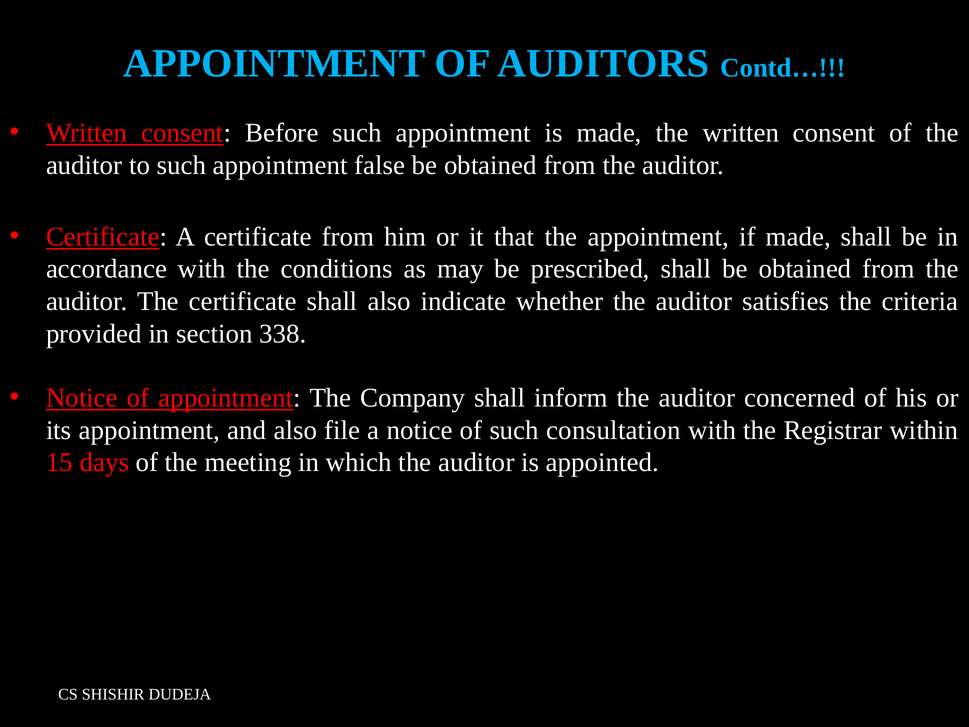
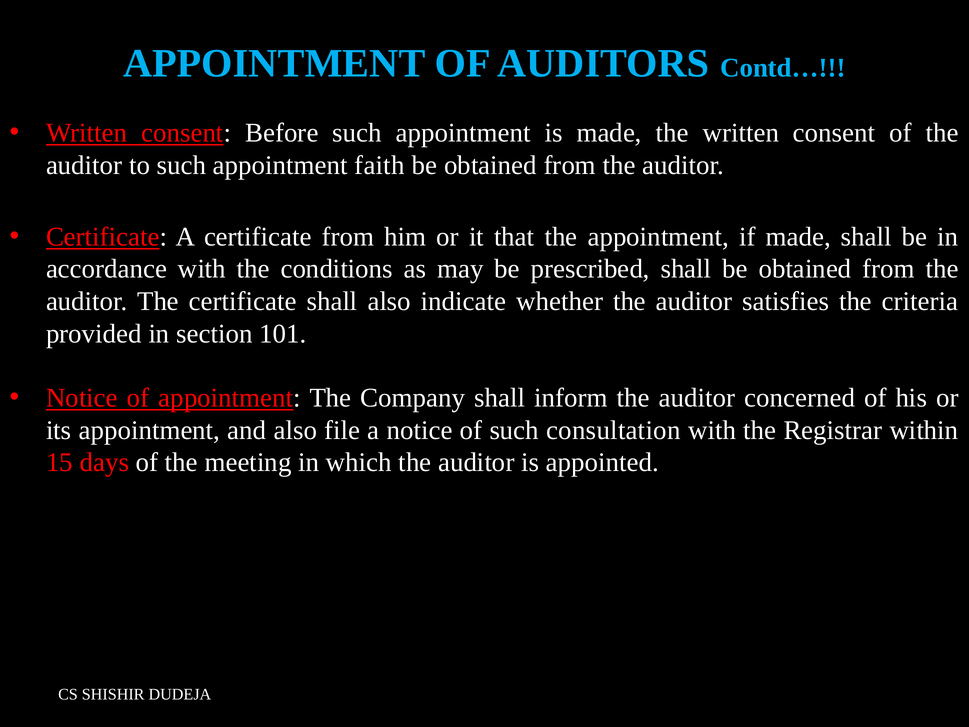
false: false -> faith
338: 338 -> 101
